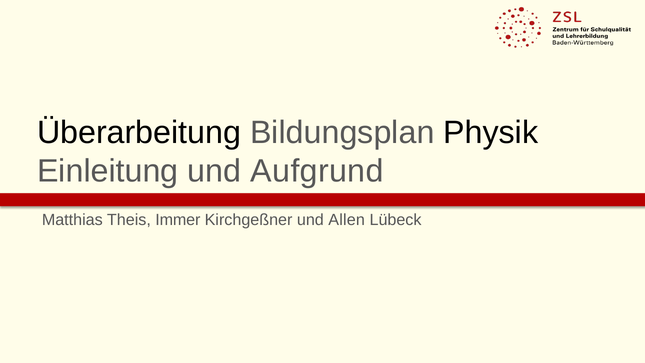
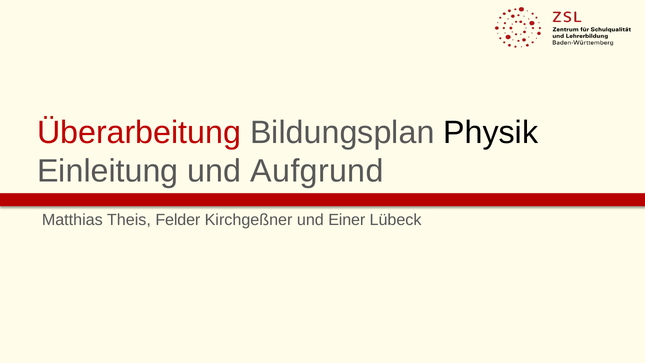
Überarbeitung colour: black -> red
Immer: Immer -> Felder
Allen: Allen -> Einer
